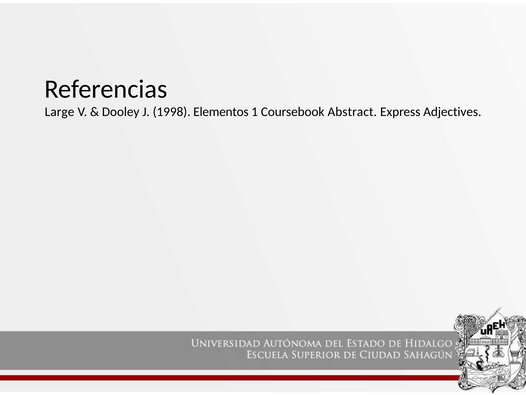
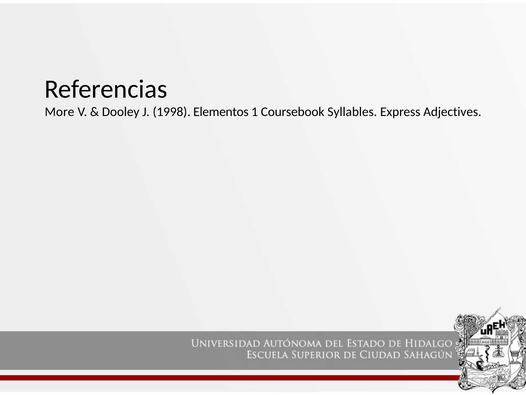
Large: Large -> More
Abstract: Abstract -> Syllables
